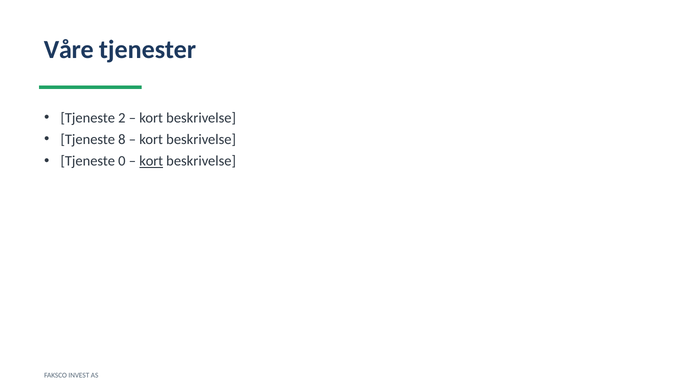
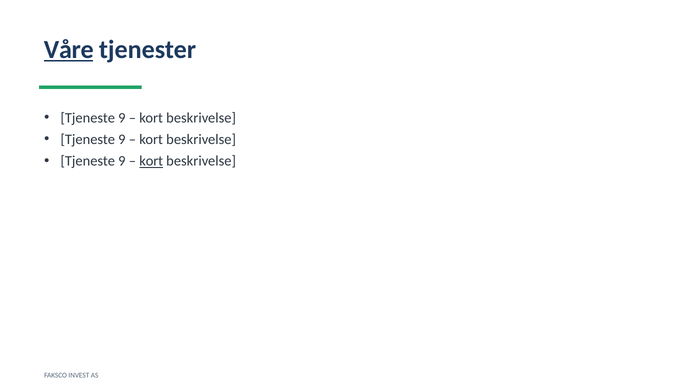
Våre underline: none -> present
2 at (122, 118): 2 -> 9
8 at (122, 139): 8 -> 9
0 at (122, 161): 0 -> 9
